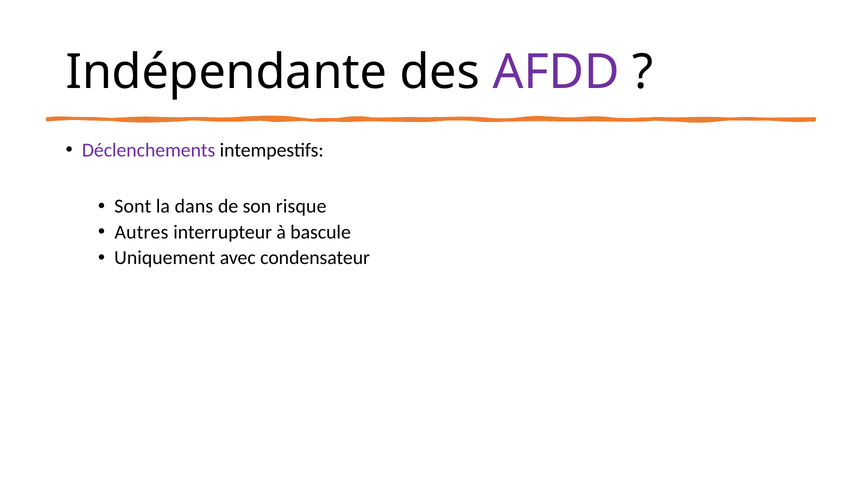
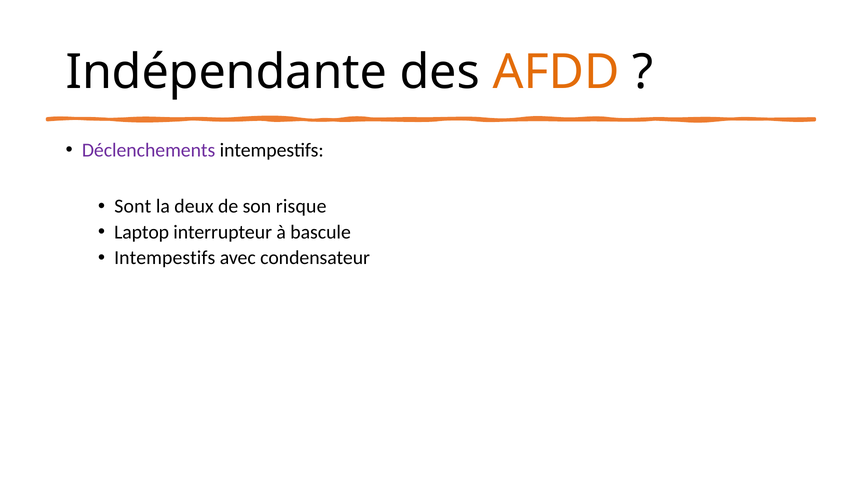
AFDD colour: purple -> orange
dans: dans -> deux
Autres: Autres -> Laptop
Uniquement at (165, 258): Uniquement -> Intempestifs
